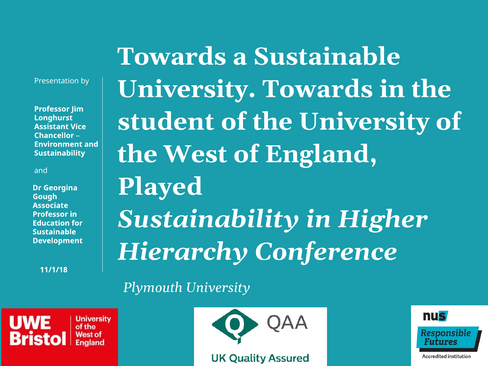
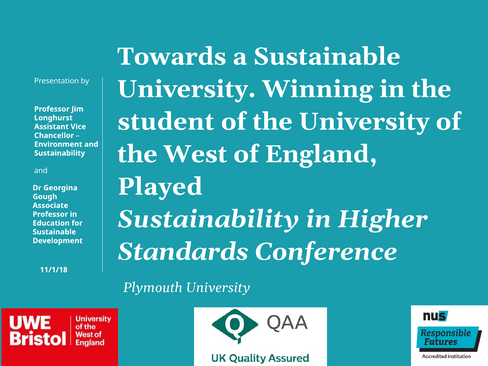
University Towards: Towards -> Winning
Hierarchy: Hierarchy -> Standards
